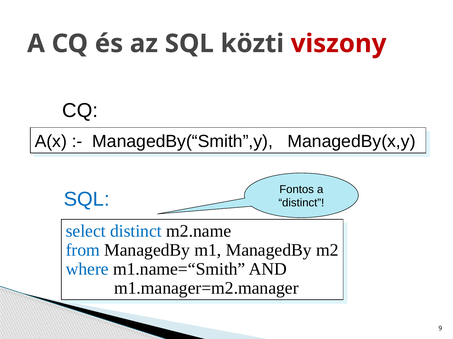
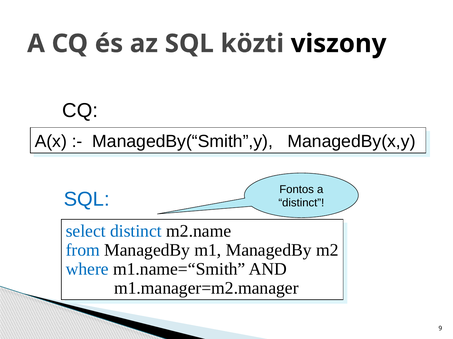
viszony colour: red -> black
